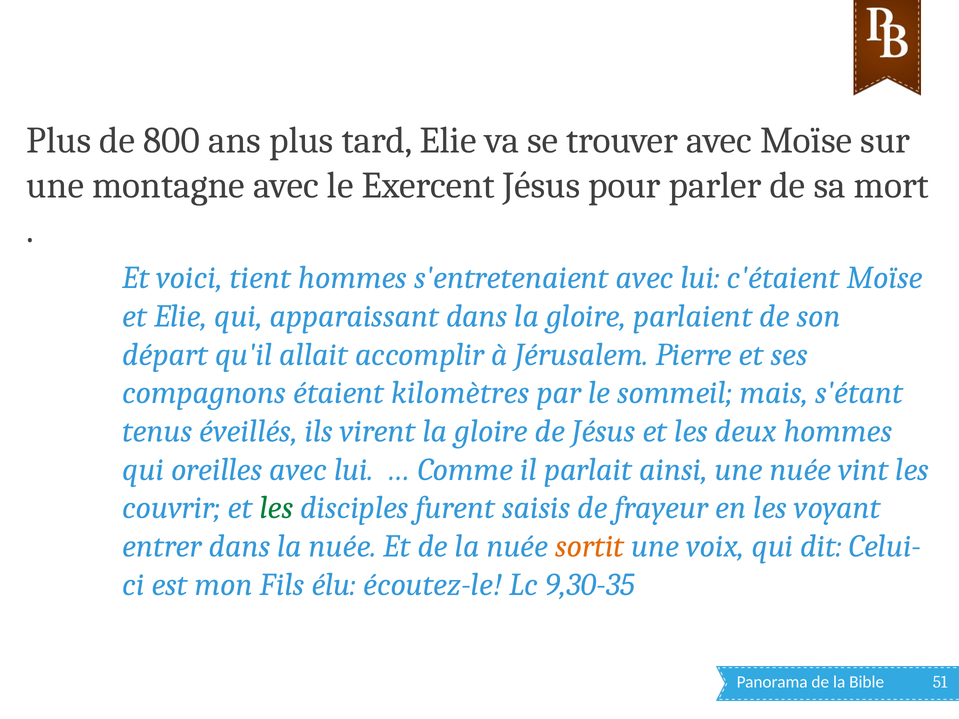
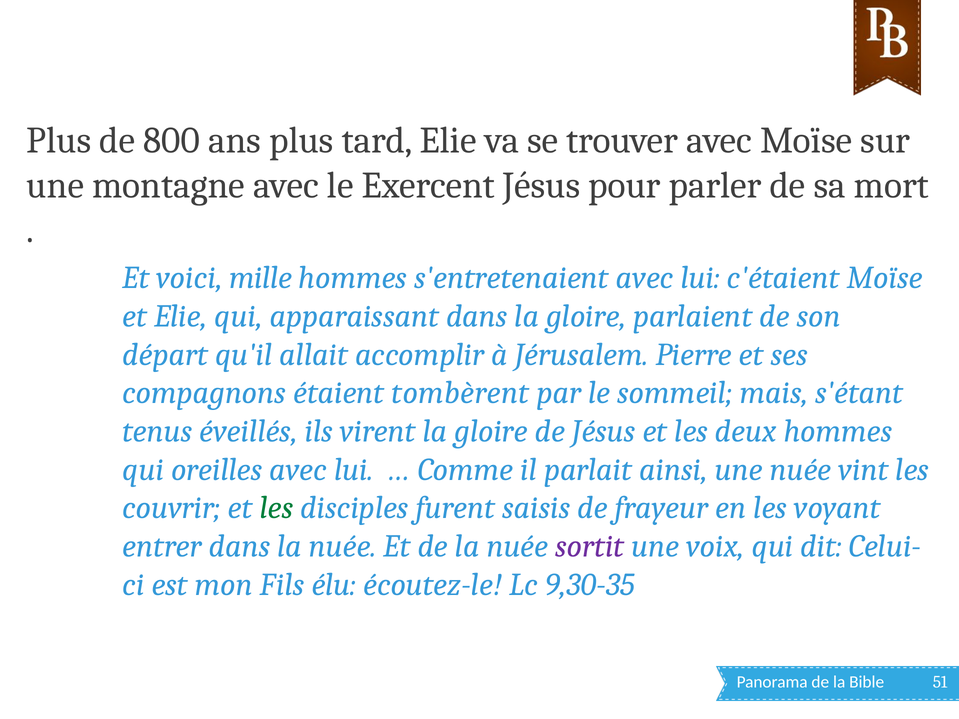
tient: tient -> mille
kilomètres: kilomètres -> tombèrent
sortit colour: orange -> purple
